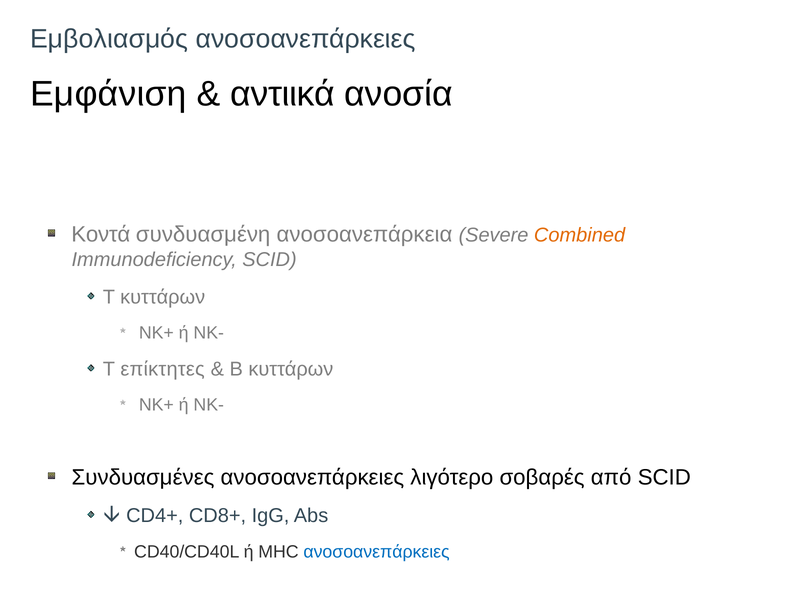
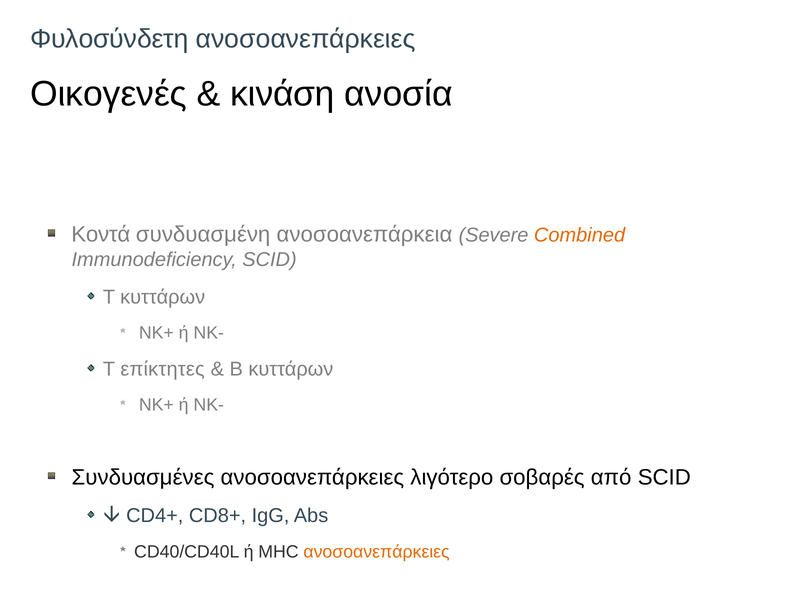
Εμβολιασμός: Εμβολιασμός -> Φυλοσύνδετη
Εμφάνιση: Εμφάνιση -> Οικογενές
αντιικά: αντιικά -> κινάση
ανοσοανεπάρκειες at (377, 552) colour: blue -> orange
